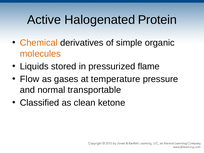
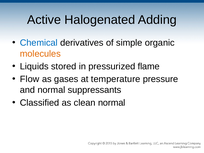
Protein: Protein -> Adding
Chemical colour: orange -> blue
transportable: transportable -> suppressants
clean ketone: ketone -> normal
